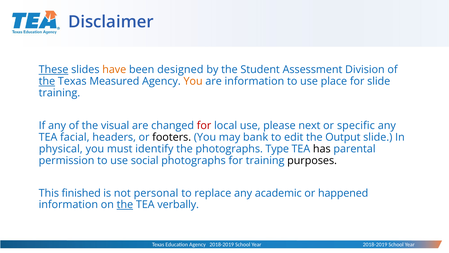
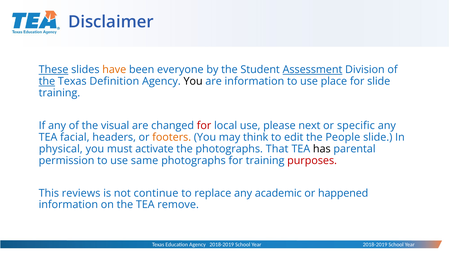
designed: designed -> everyone
Assessment underline: none -> present
Measured: Measured -> Definition
You at (193, 81) colour: orange -> black
footers colour: black -> orange
bank: bank -> think
Output: Output -> People
identify: identify -> activate
Type: Type -> That
social: social -> same
purposes colour: black -> red
finished: finished -> reviews
personal: personal -> continue
the at (125, 204) underline: present -> none
verbally: verbally -> remove
